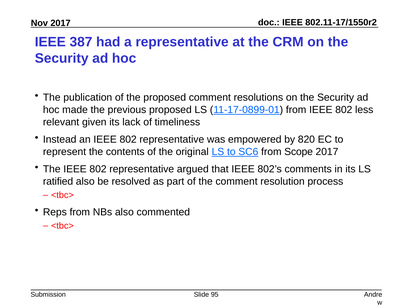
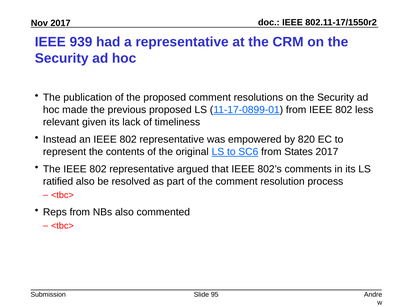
387: 387 -> 939
Scope: Scope -> States
